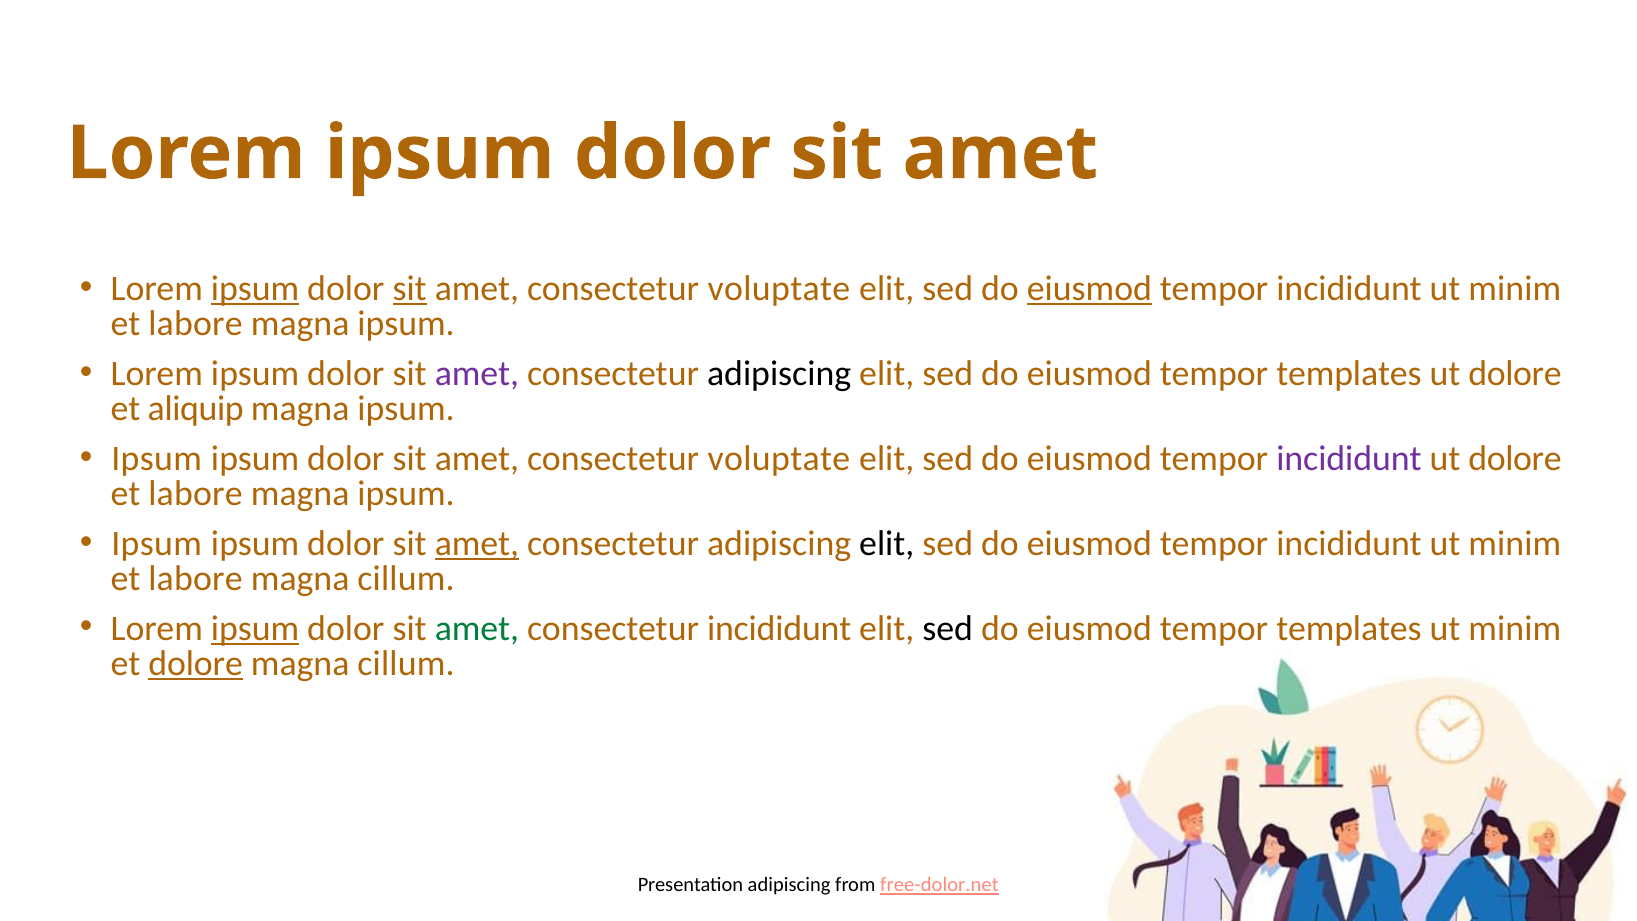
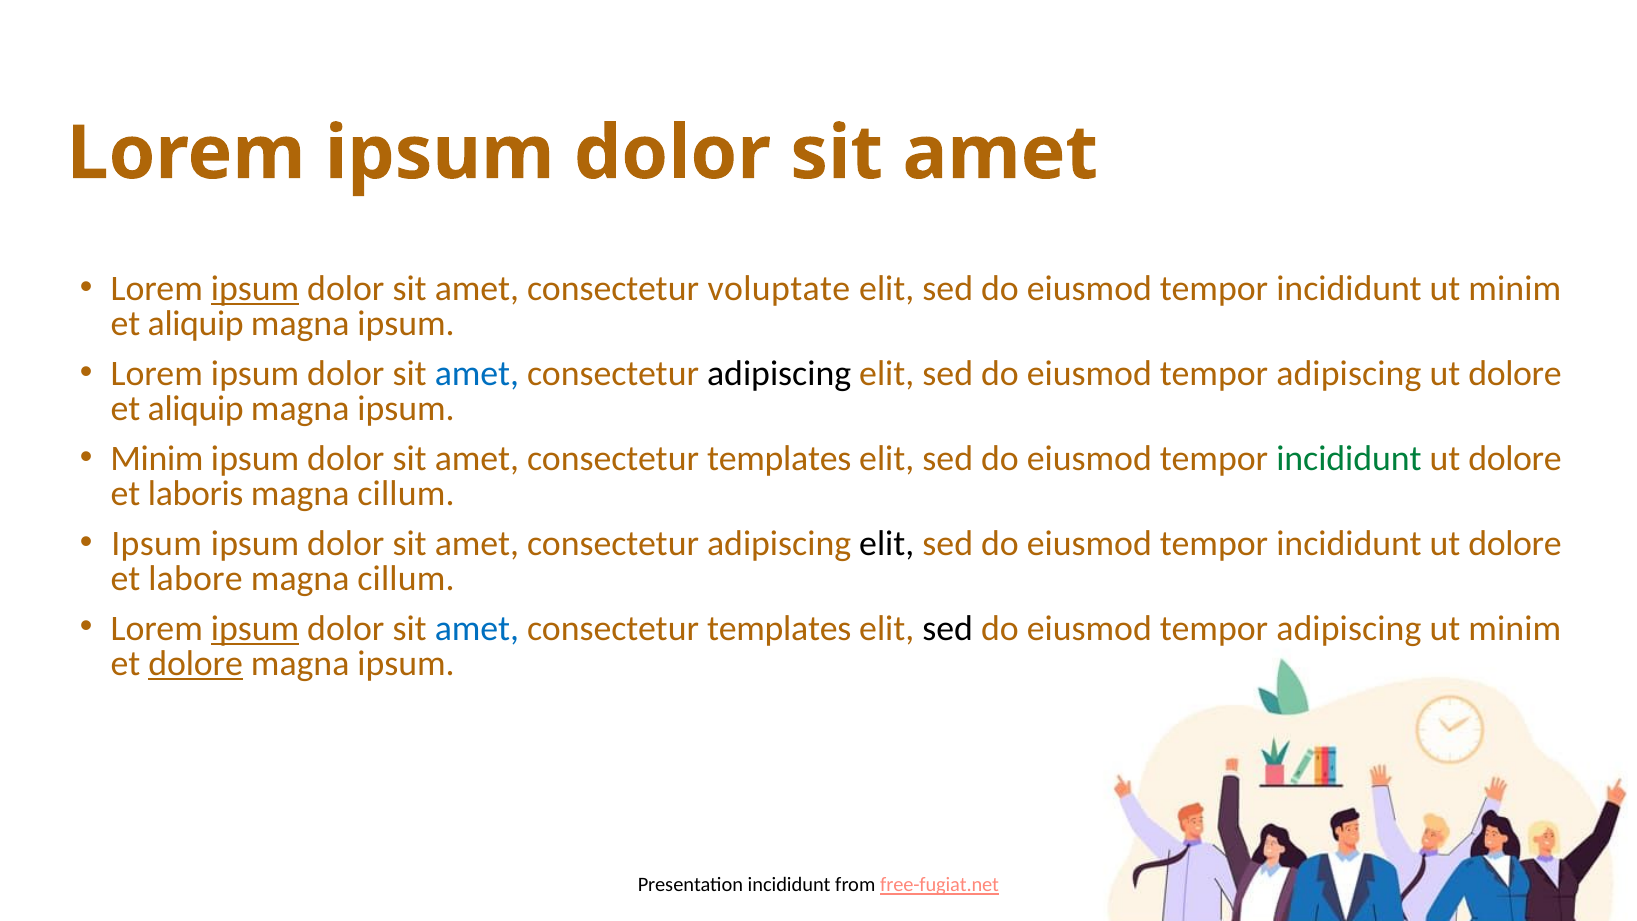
sit at (410, 289) underline: present -> none
eiusmod at (1089, 289) underline: present -> none
labore at (195, 323): labore -> aliquip
amet at (477, 373) colour: purple -> blue
templates at (1349, 373): templates -> adipiscing
Ipsum at (157, 458): Ipsum -> Minim
voluptate at (779, 458): voluptate -> templates
incididunt at (1349, 458) colour: purple -> green
labore at (195, 493): labore -> laboris
ipsum at (406, 493): ipsum -> cillum
amet at (477, 543) underline: present -> none
minim at (1515, 543): minim -> dolore
amet at (477, 628) colour: green -> blue
incididunt at (779, 628): incididunt -> templates
templates at (1349, 628): templates -> adipiscing
cillum at (406, 663): cillum -> ipsum
Presentation adipiscing: adipiscing -> incididunt
free-dolor.net: free-dolor.net -> free-fugiat.net
